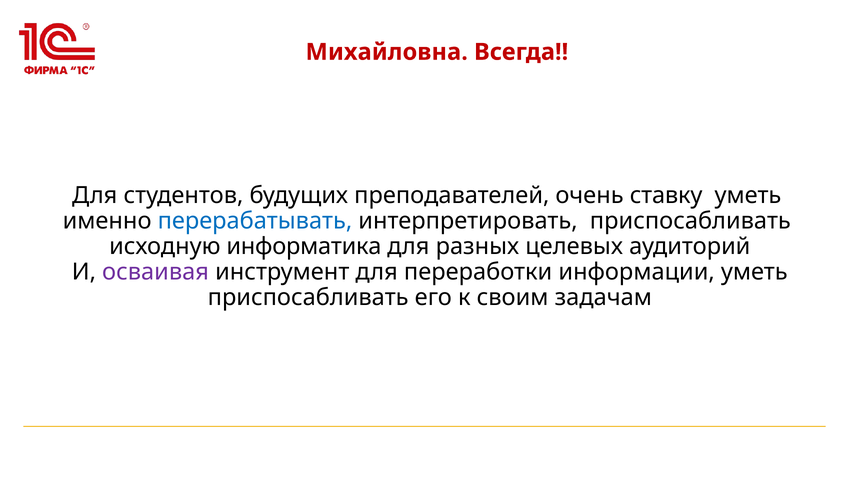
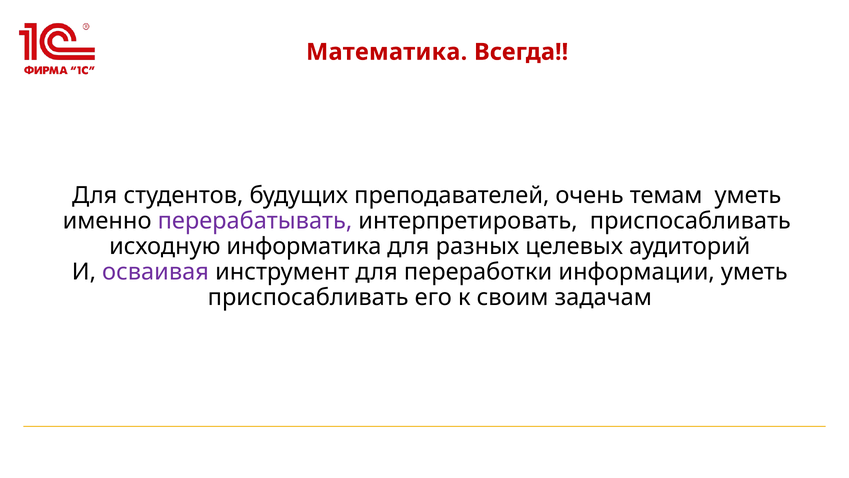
Михайловна: Михайловна -> Математика
ставку: ставку -> темам
перерабатывать colour: blue -> purple
